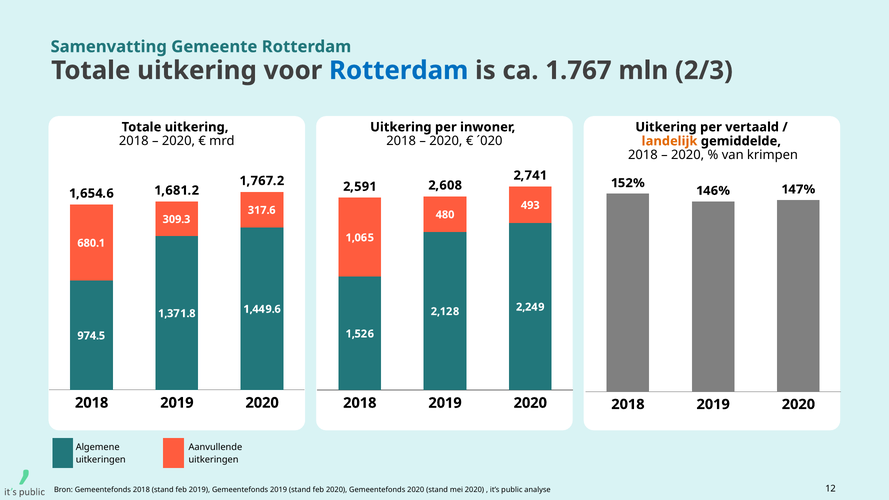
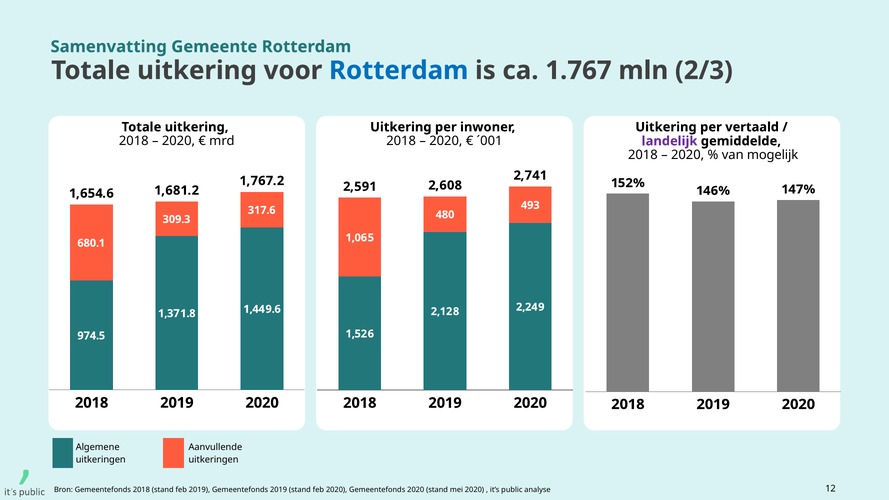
´020: ´020 -> ´001
landelijk colour: orange -> purple
krimpen: krimpen -> mogelijk
